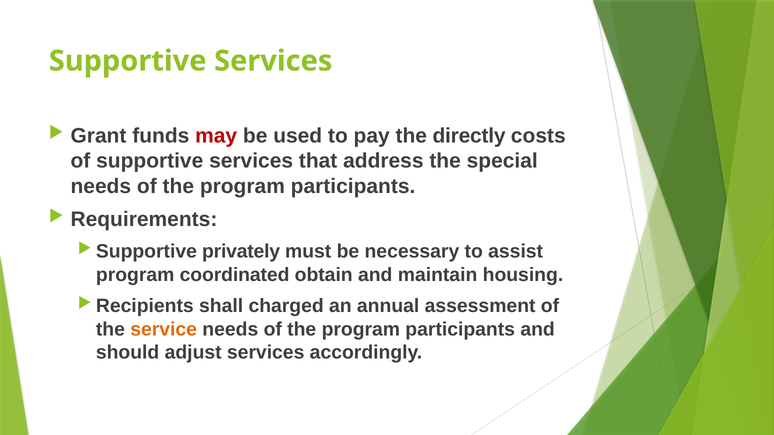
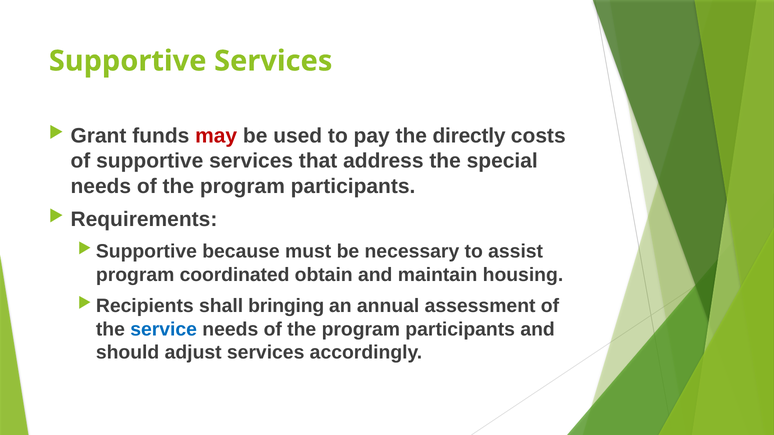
privately: privately -> because
charged: charged -> bringing
service colour: orange -> blue
